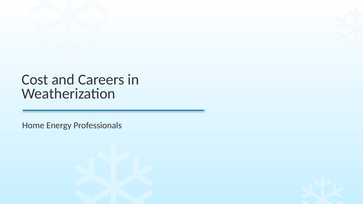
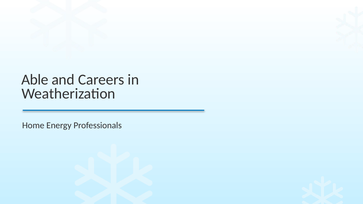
Cost: Cost -> Able
